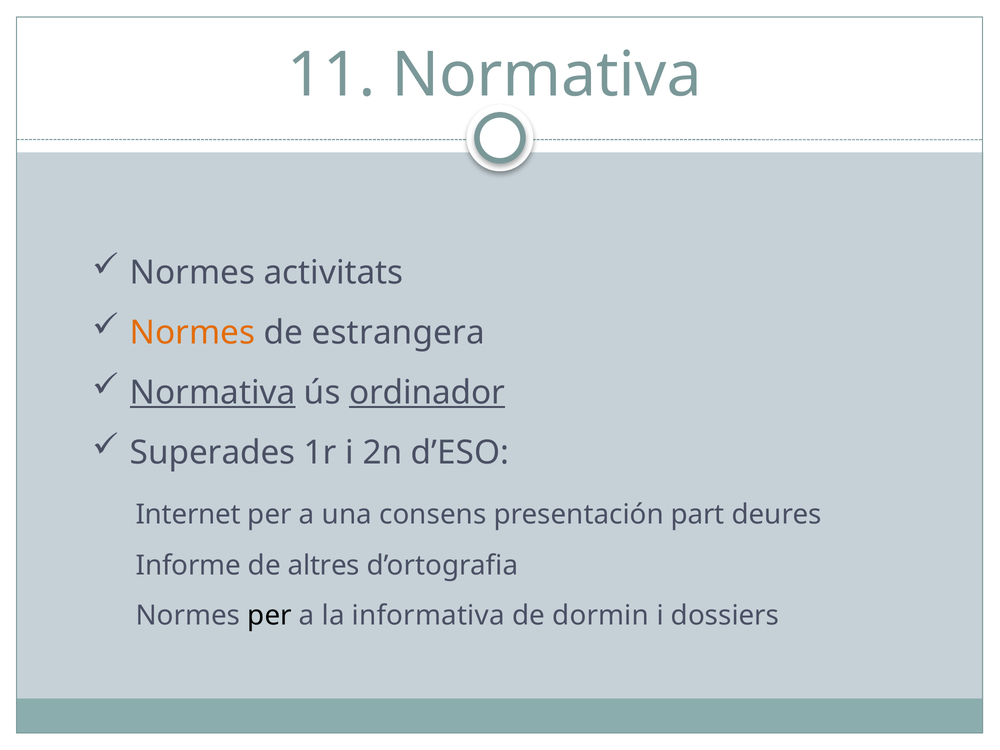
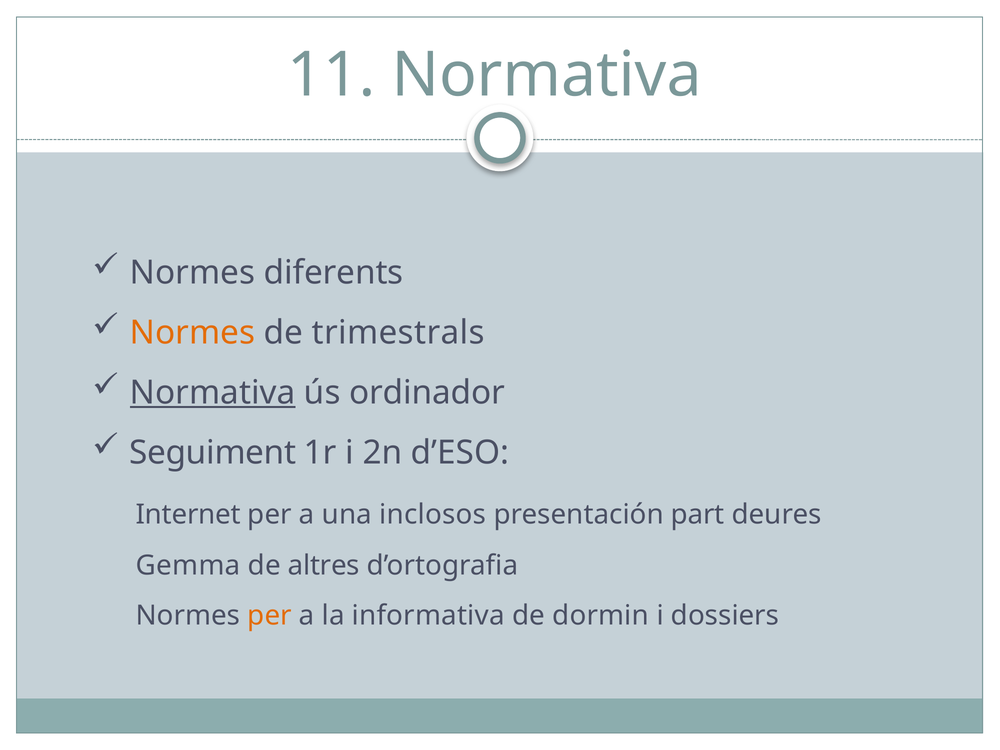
activitats: activitats -> diferents
estrangera: estrangera -> trimestrals
ordinador underline: present -> none
Superades: Superades -> Seguiment
consens: consens -> inclosos
Informe: Informe -> Gemma
per at (270, 616) colour: black -> orange
